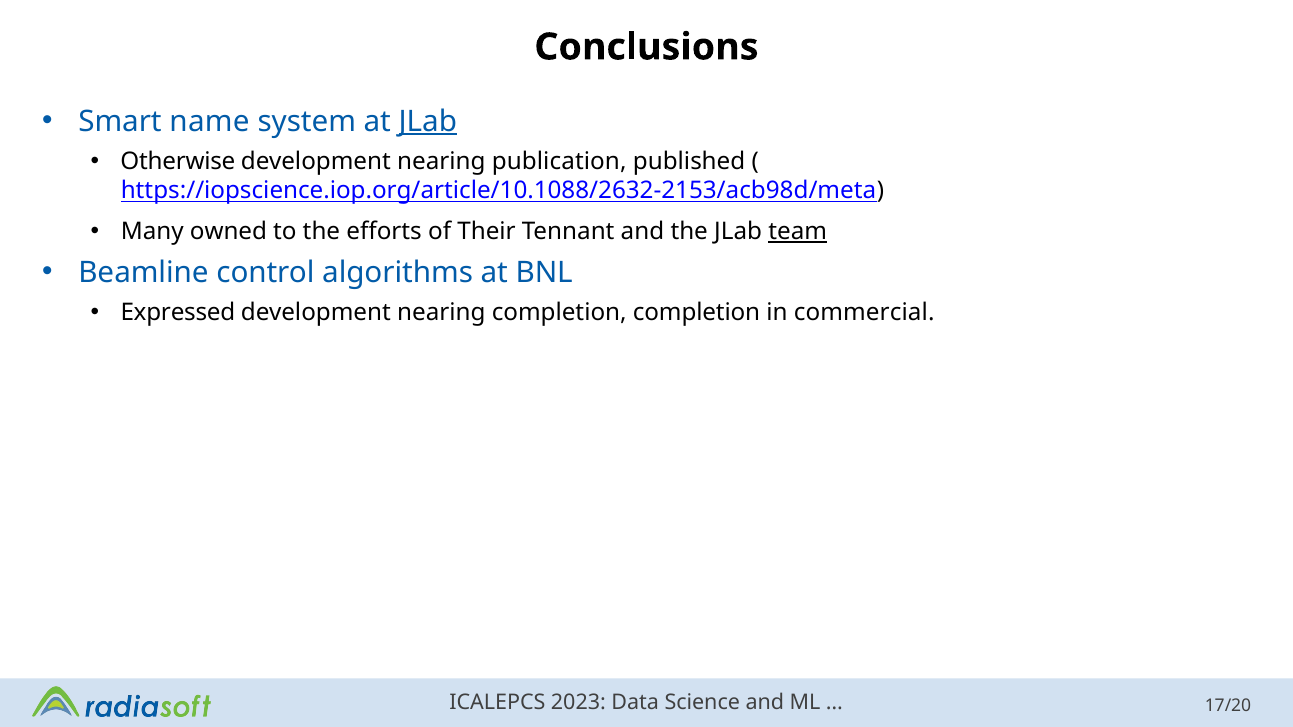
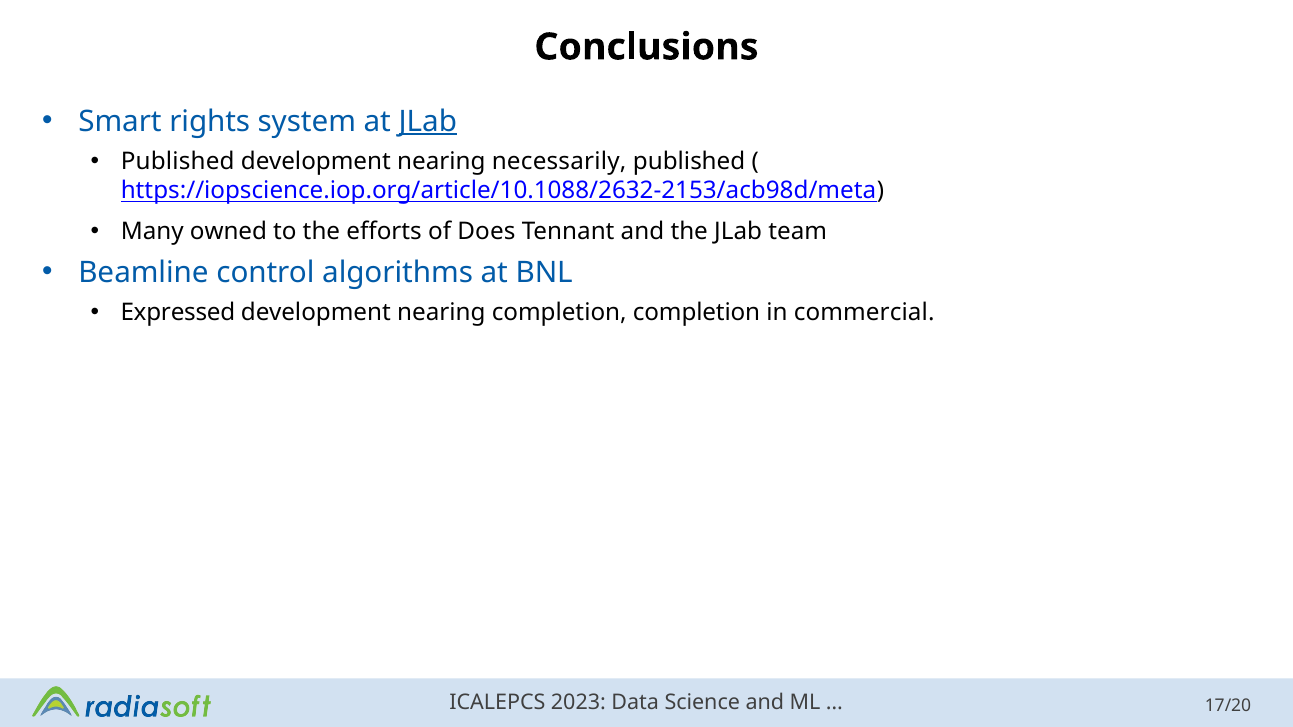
name: name -> rights
Otherwise at (178, 162): Otherwise -> Published
publication: publication -> necessarily
Their: Their -> Does
team underline: present -> none
